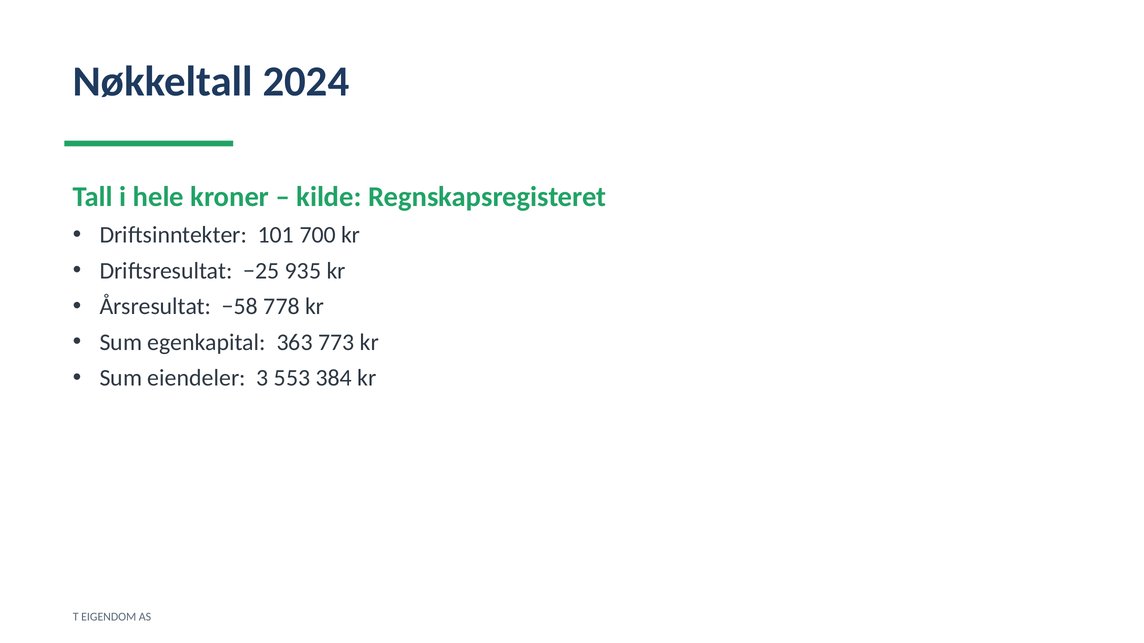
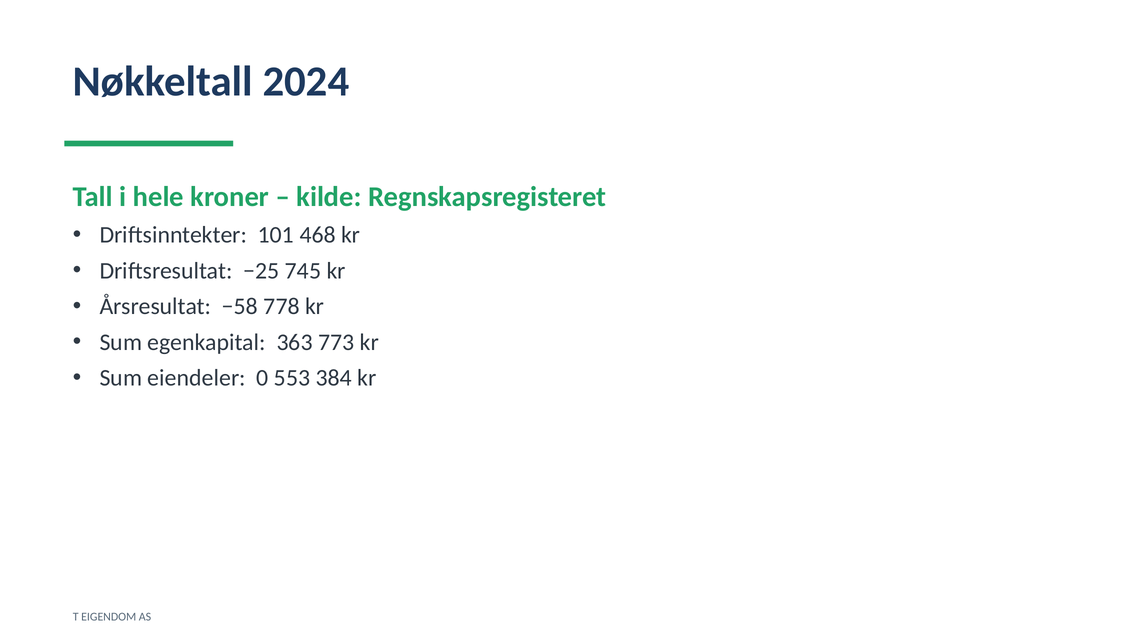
700: 700 -> 468
935: 935 -> 745
3: 3 -> 0
